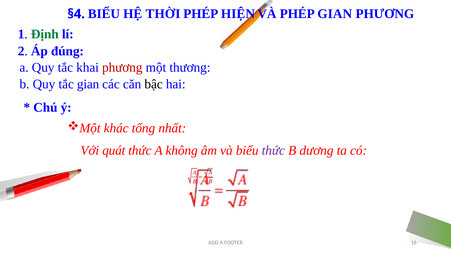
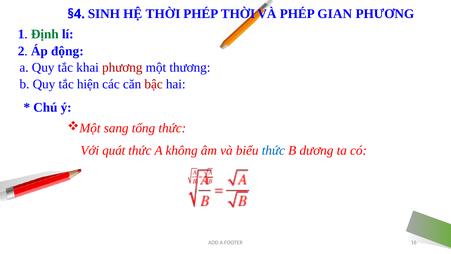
§4 BIỂU: BIỂU -> SINH
PHÉP HIỆN: HIỆN -> THỜI
đúng: đúng -> động
tắc gian: gian -> hiện
bậc colour: black -> red
khác: khác -> sang
tổng nhất: nhất -> thức
thức at (273, 150) colour: purple -> blue
